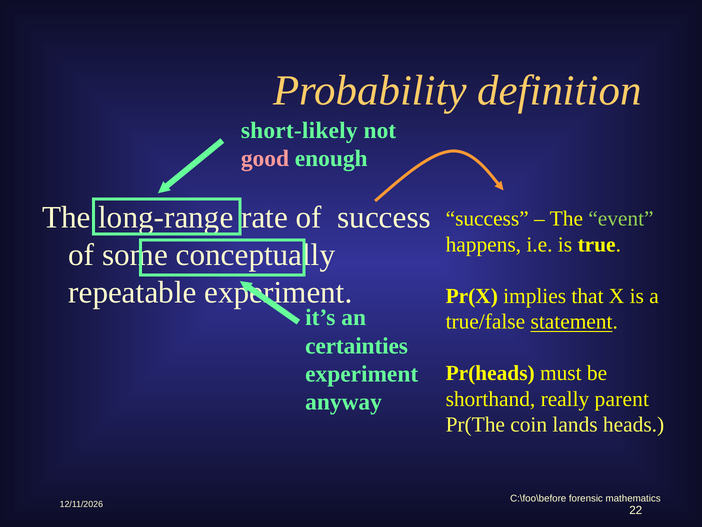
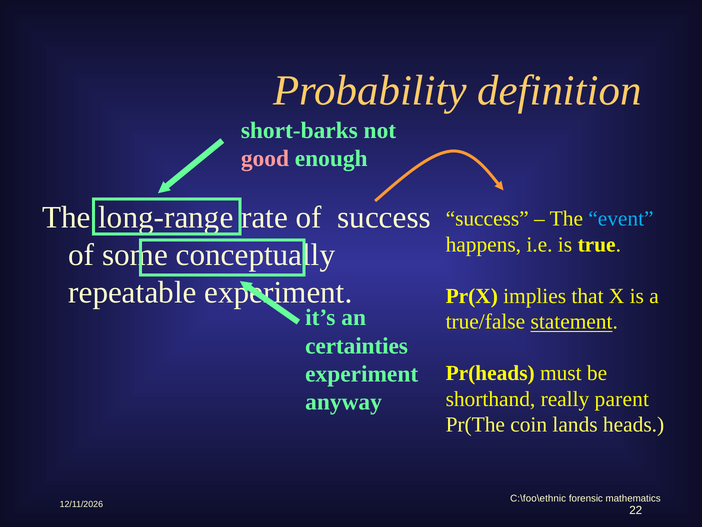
short-likely: short-likely -> short-barks
event colour: light green -> light blue
C:\foo\before: C:\foo\before -> C:\foo\ethnic
